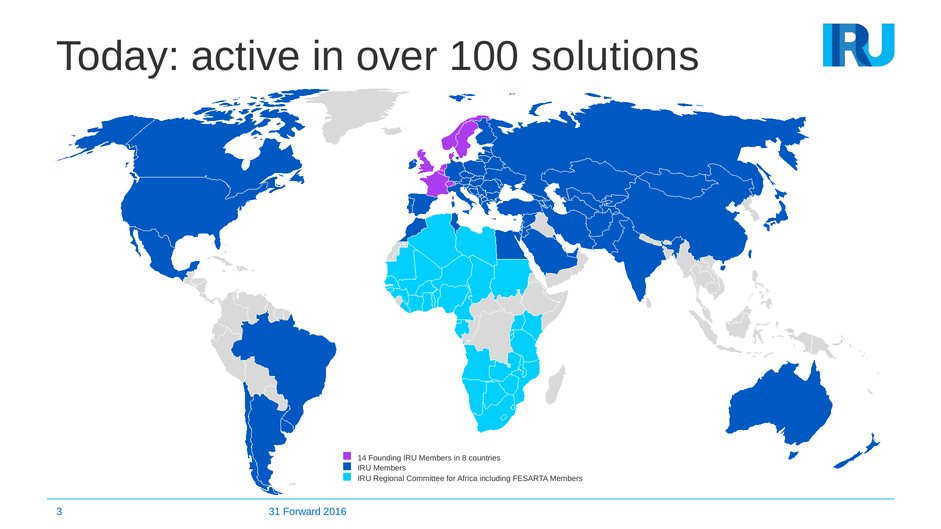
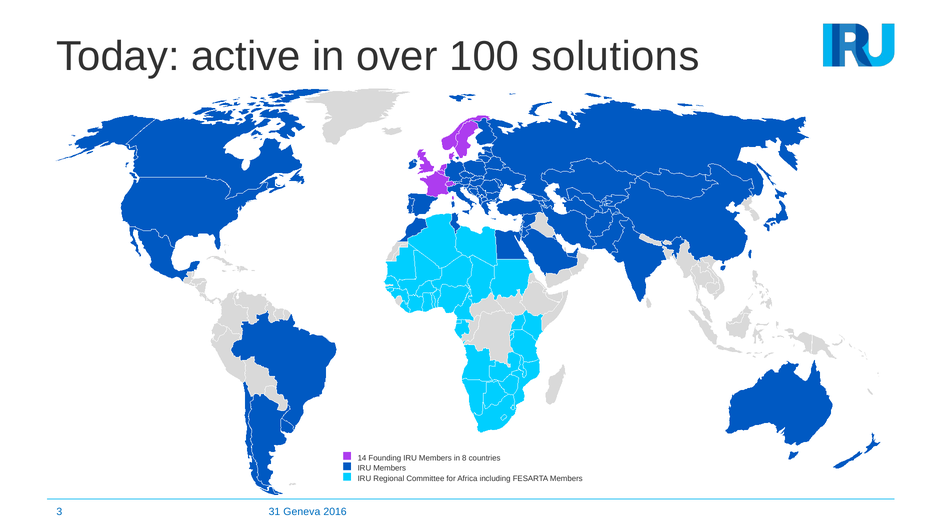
Forward: Forward -> Geneva
